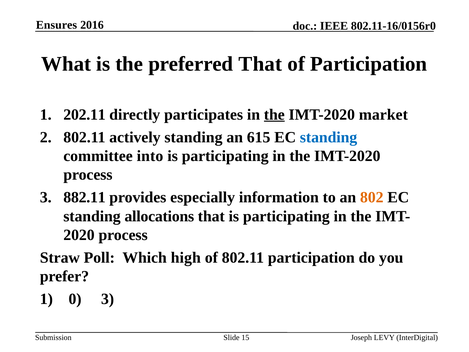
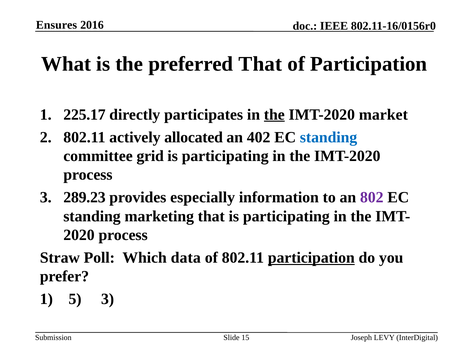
202.11: 202.11 -> 225.17
actively standing: standing -> allocated
615: 615 -> 402
into: into -> grid
882.11: 882.11 -> 289.23
802 colour: orange -> purple
allocations: allocations -> marketing
high: high -> data
participation at (311, 258) underline: none -> present
0: 0 -> 5
